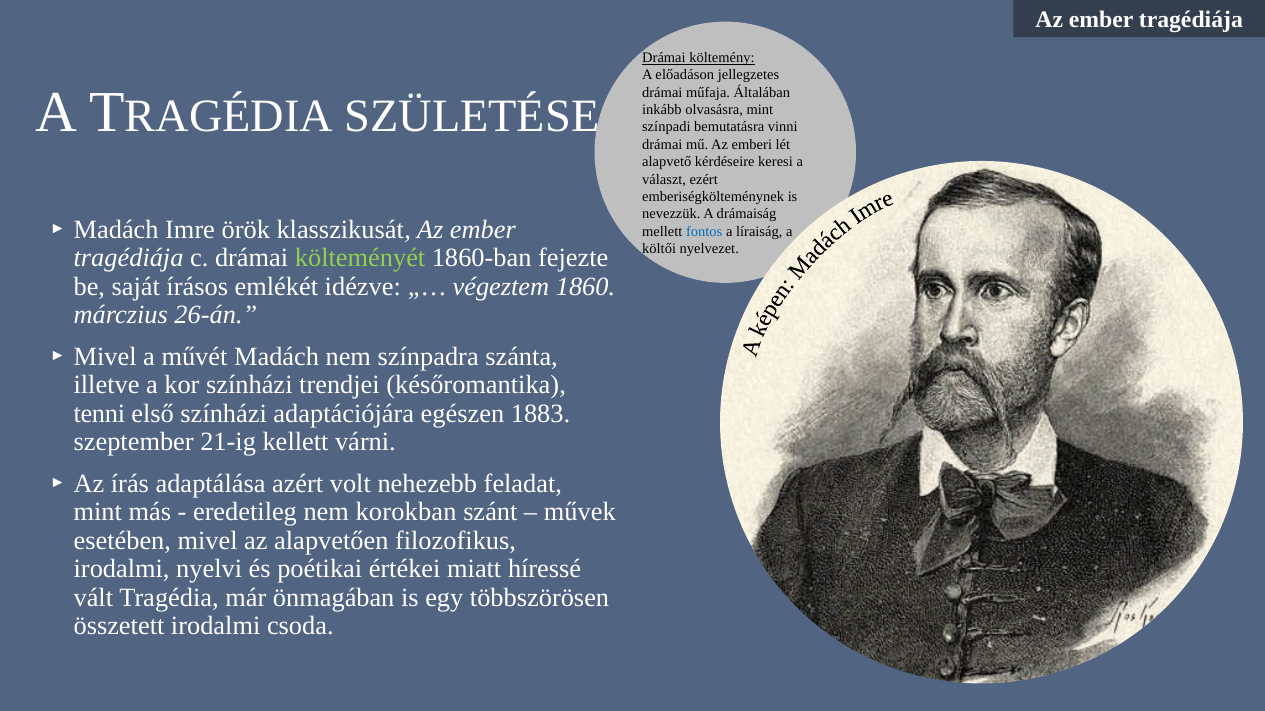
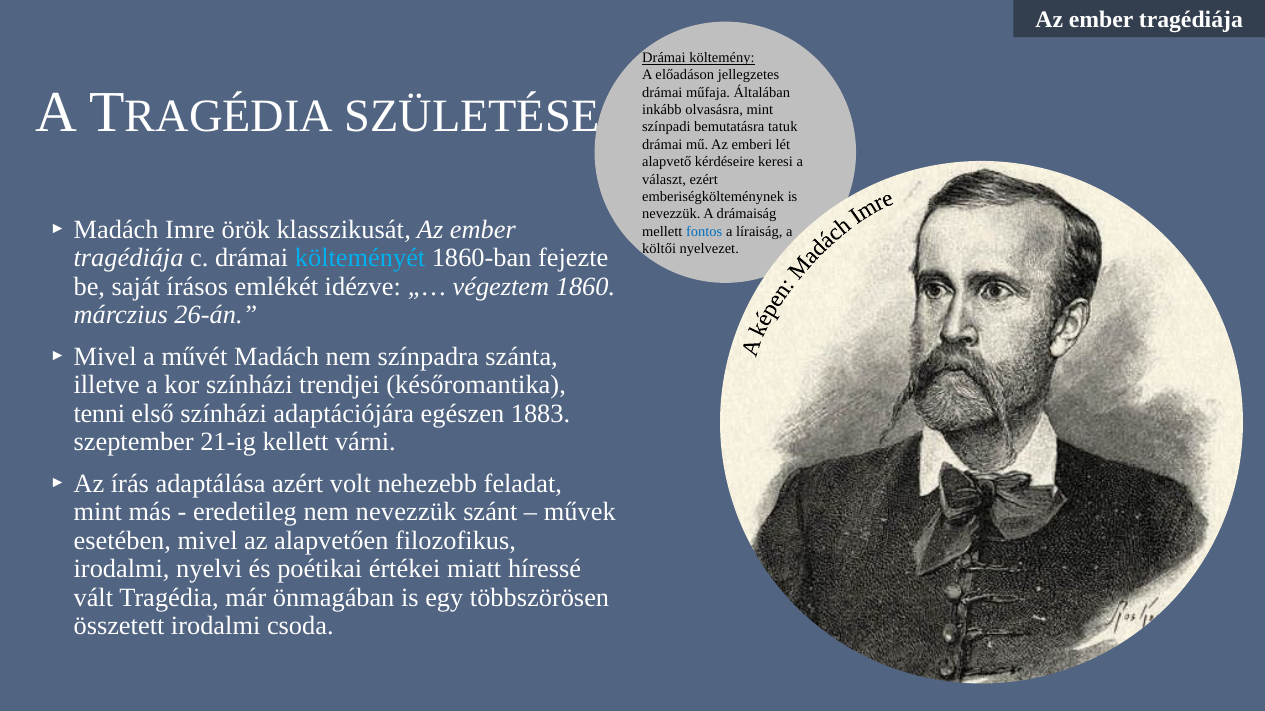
vinni: vinni -> tatuk
költeményét colour: light green -> light blue
nem korokban: korokban -> nevezzük
